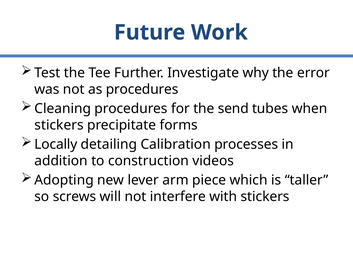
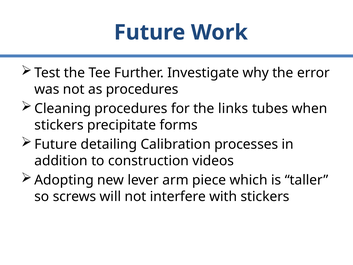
send: send -> links
Locally at (56, 144): Locally -> Future
